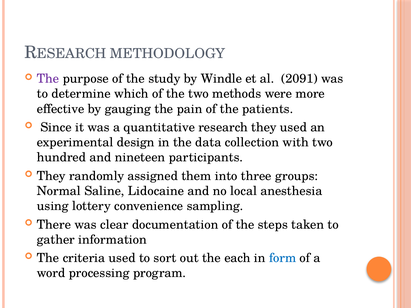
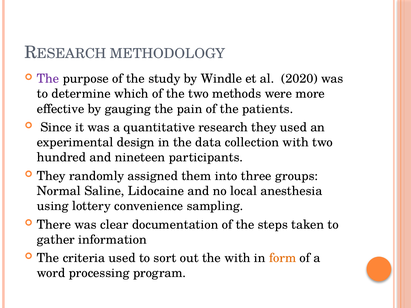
2091: 2091 -> 2020
the each: each -> with
form colour: blue -> orange
